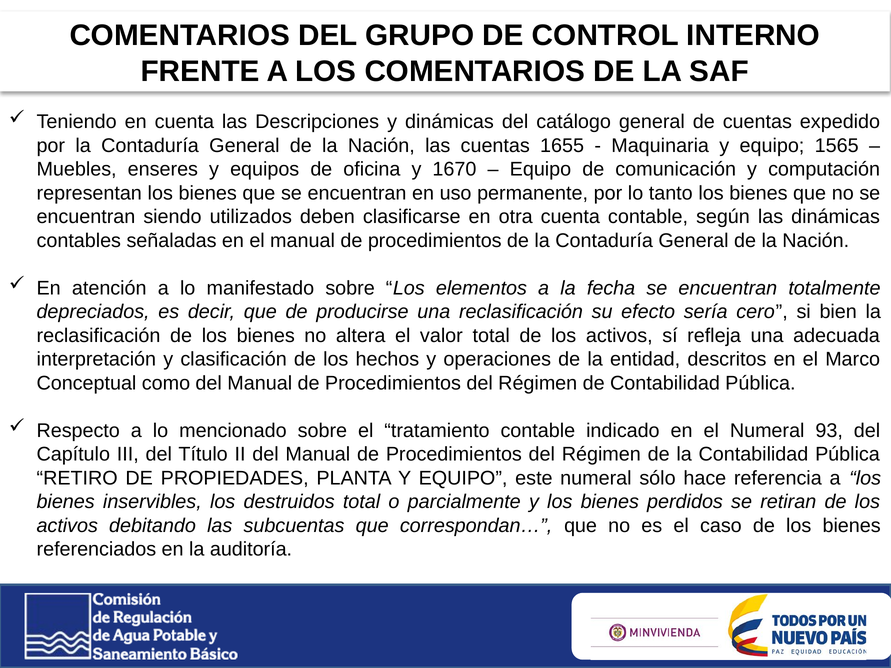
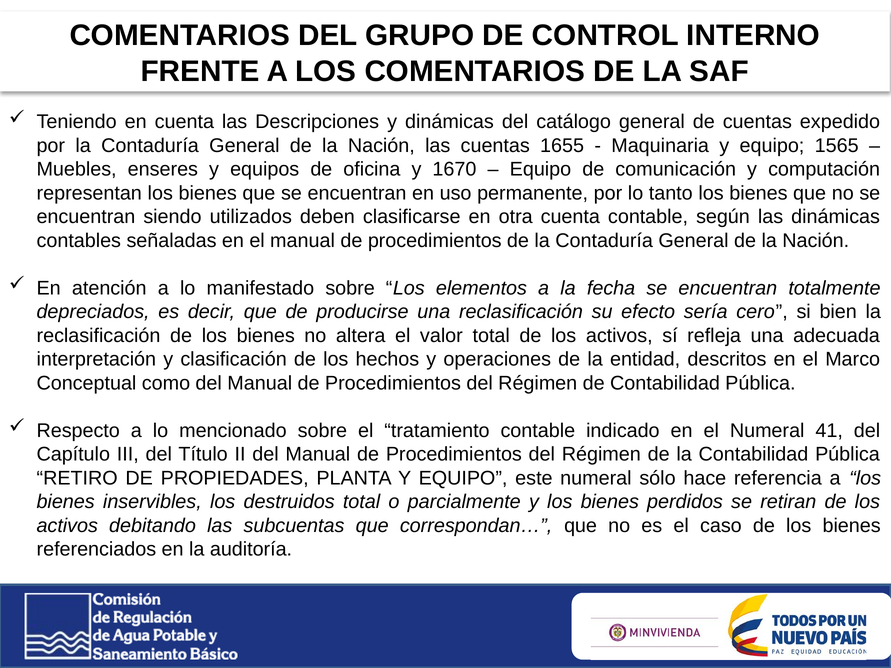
93: 93 -> 41
